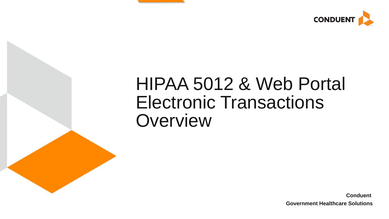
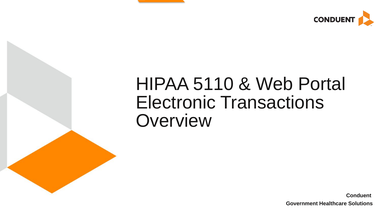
5012: 5012 -> 5110
